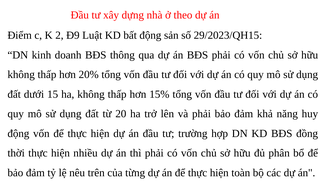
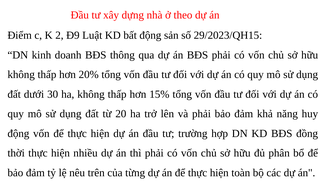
15: 15 -> 30
